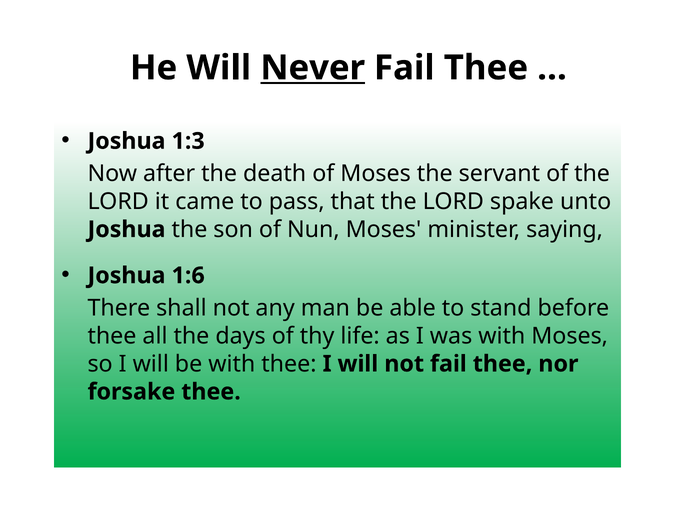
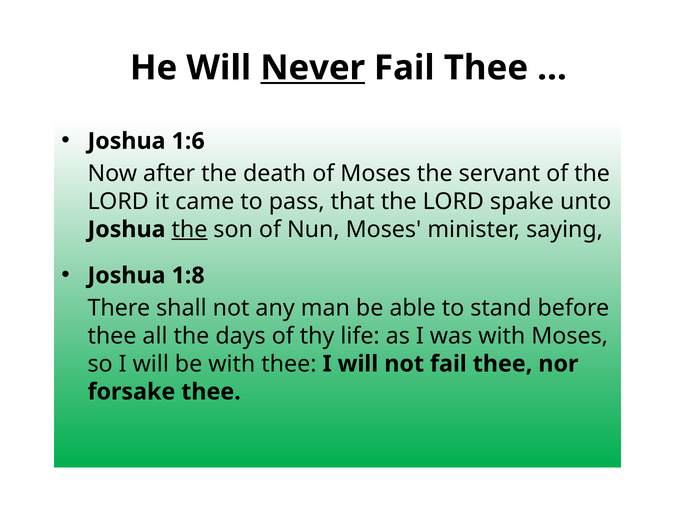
1:3: 1:3 -> 1:6
the at (189, 229) underline: none -> present
1:6: 1:6 -> 1:8
